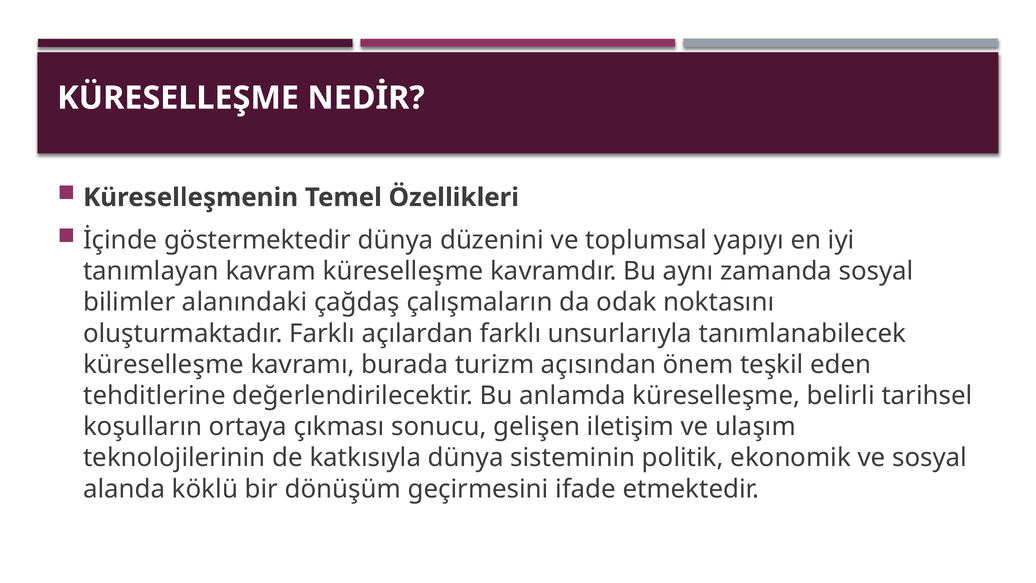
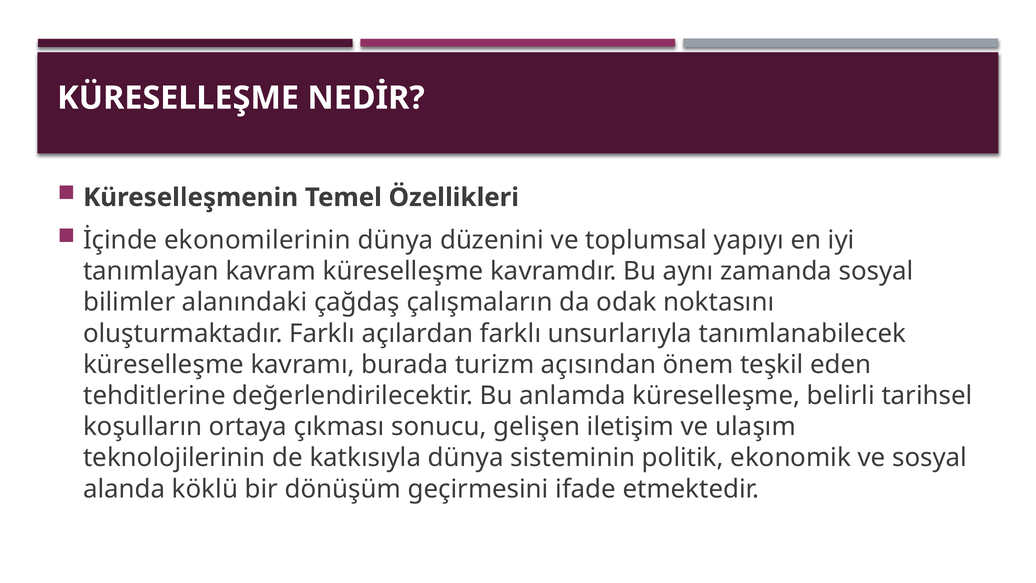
göstermektedir: göstermektedir -> ekonomilerinin
